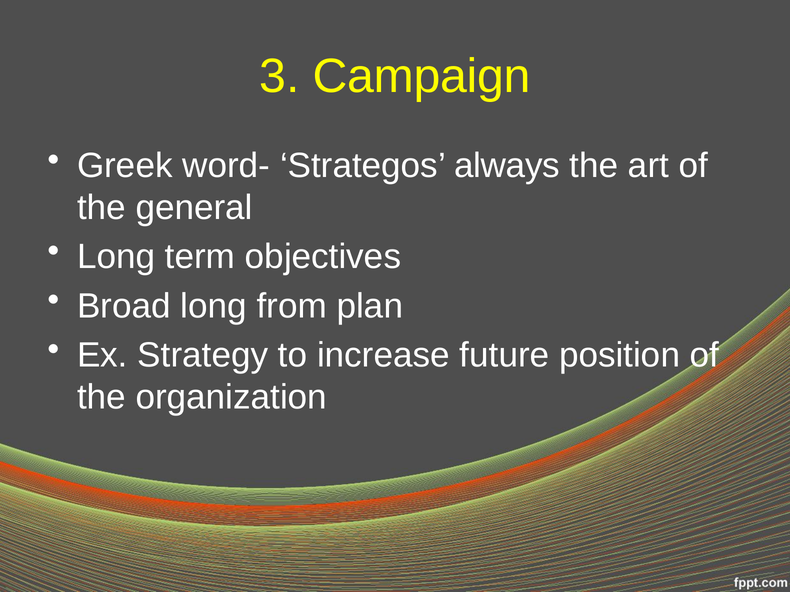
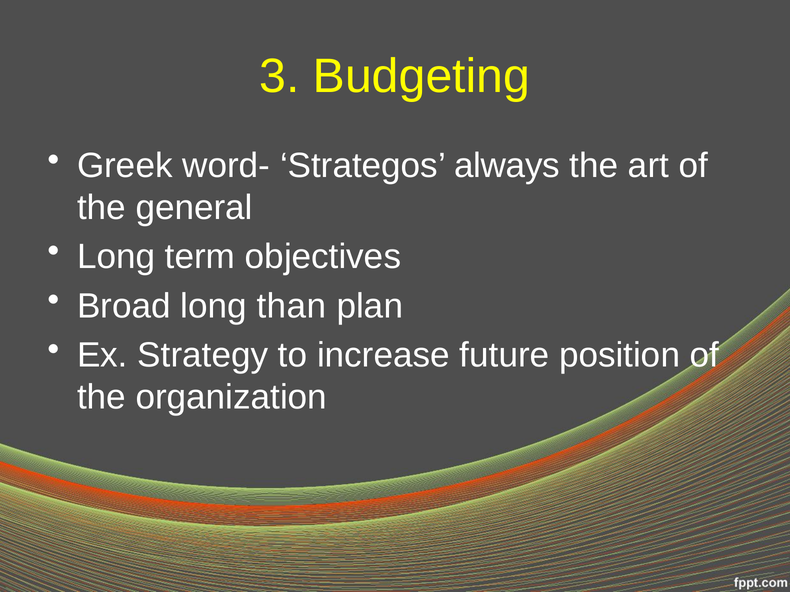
Campaign: Campaign -> Budgeting
from: from -> than
